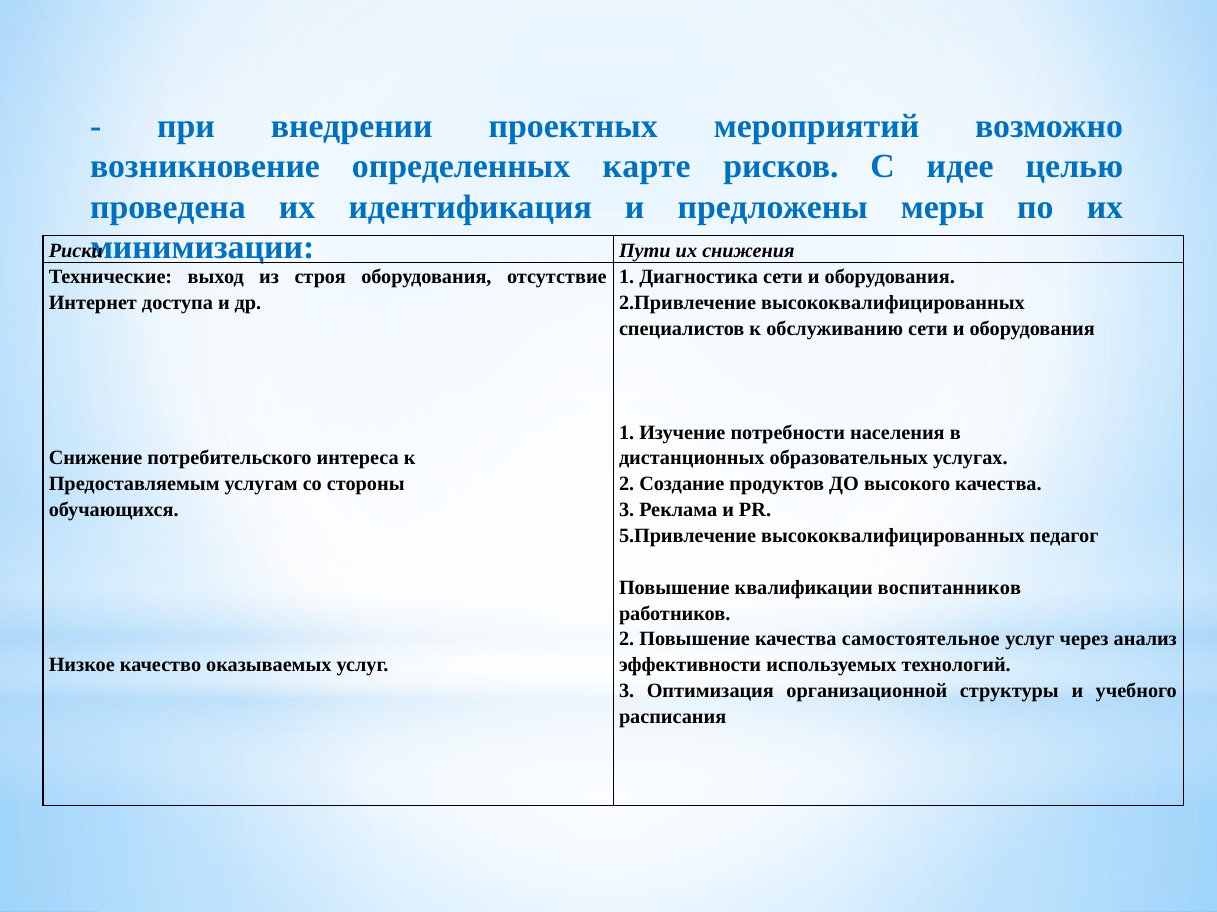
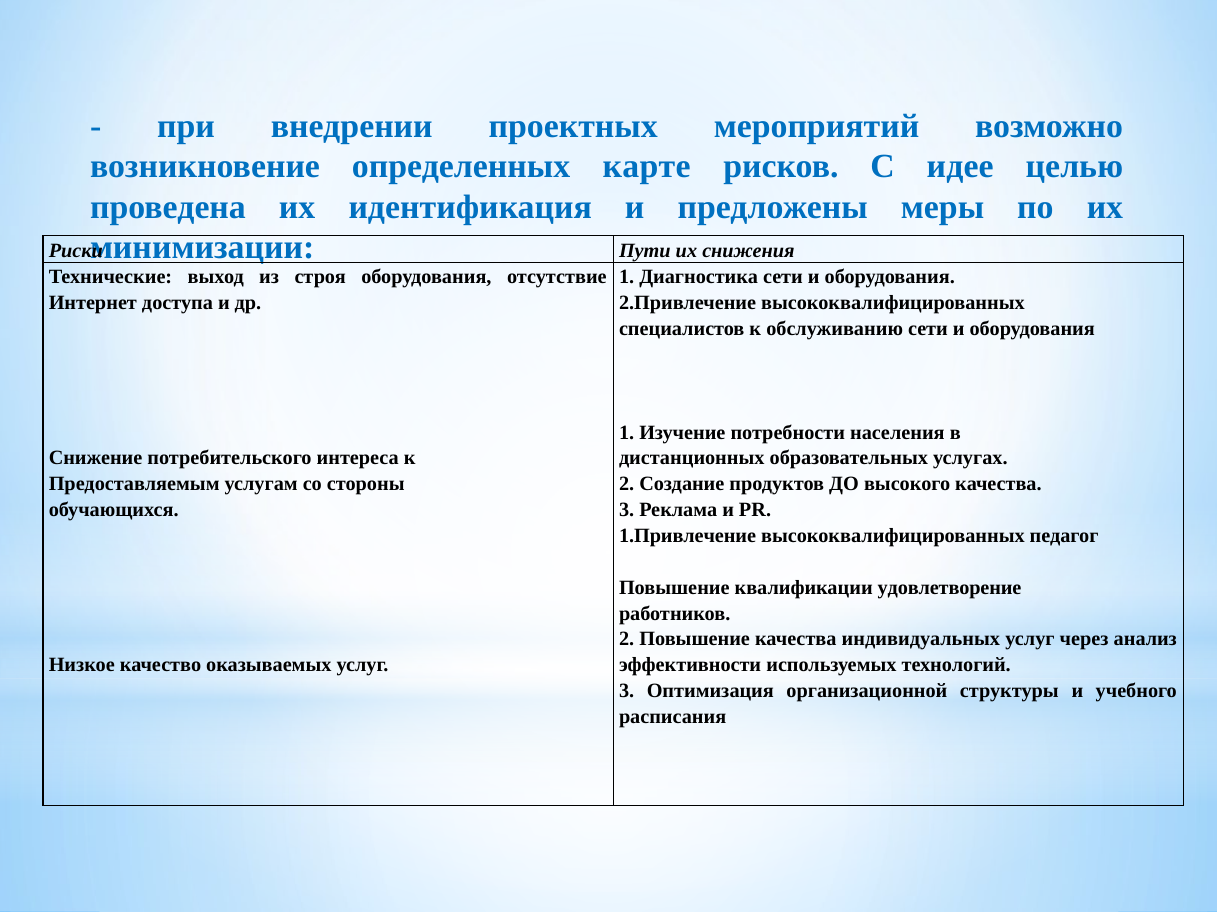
5.Привлечение: 5.Привлечение -> 1.Привлечение
воспитанников: воспитанников -> удовлетворение
самостоятельное: самостоятельное -> индивидуальных
